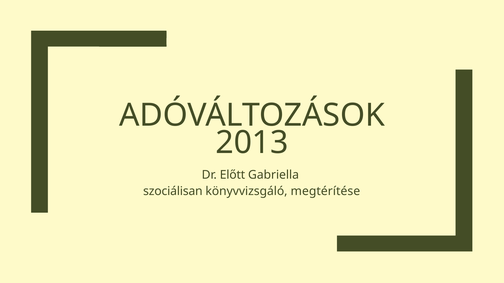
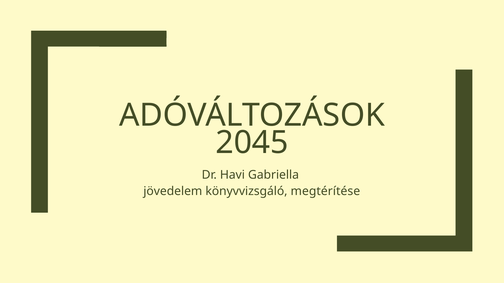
2013: 2013 -> 2045
Előtt: Előtt -> Havi
szociálisan: szociálisan -> jövedelem
